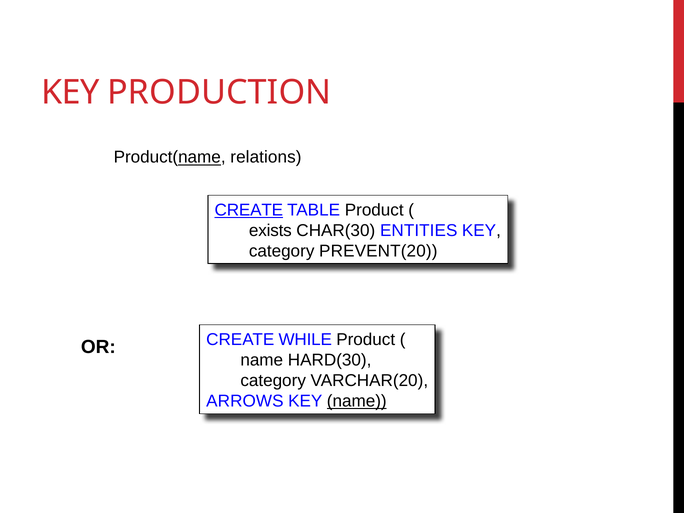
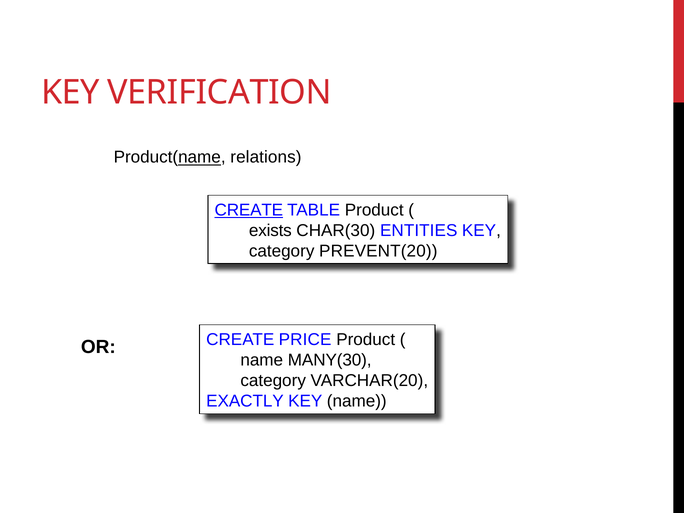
PRODUCTION: PRODUCTION -> VERIFICATION
WHILE: WHILE -> PRICE
HARD(30: HARD(30 -> MANY(30
ARROWS: ARROWS -> EXACTLY
name at (357, 401) underline: present -> none
